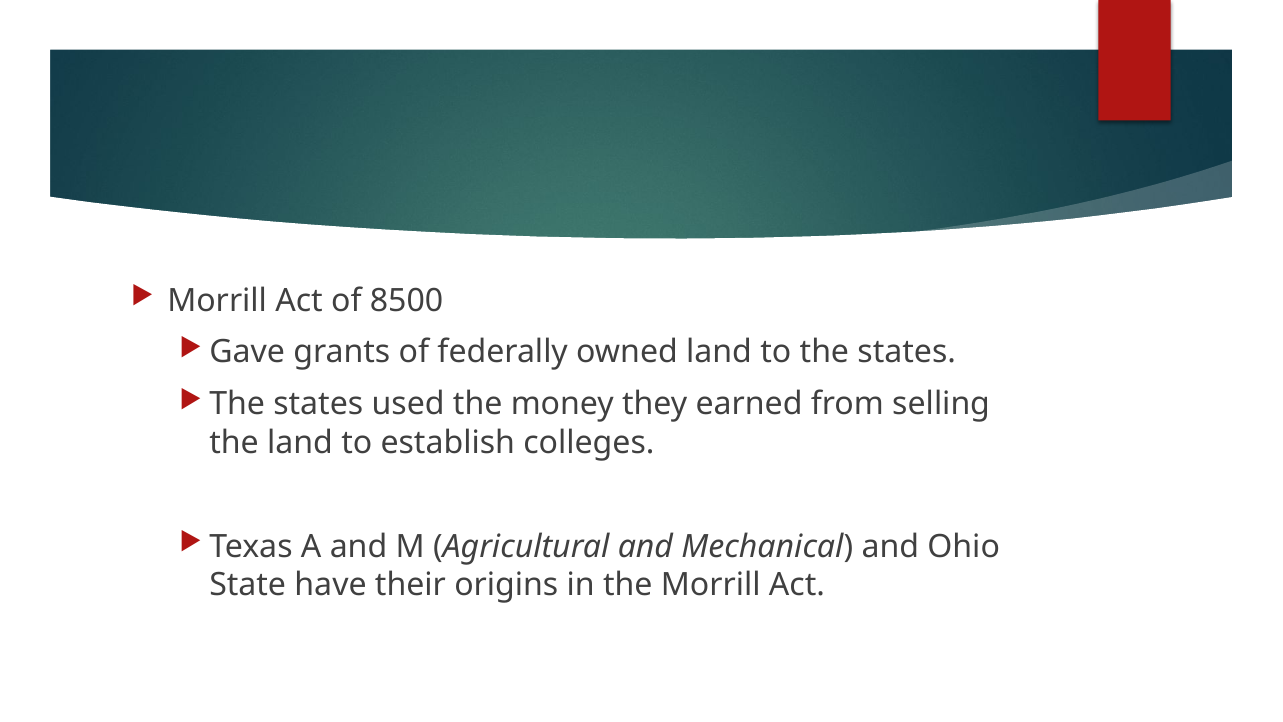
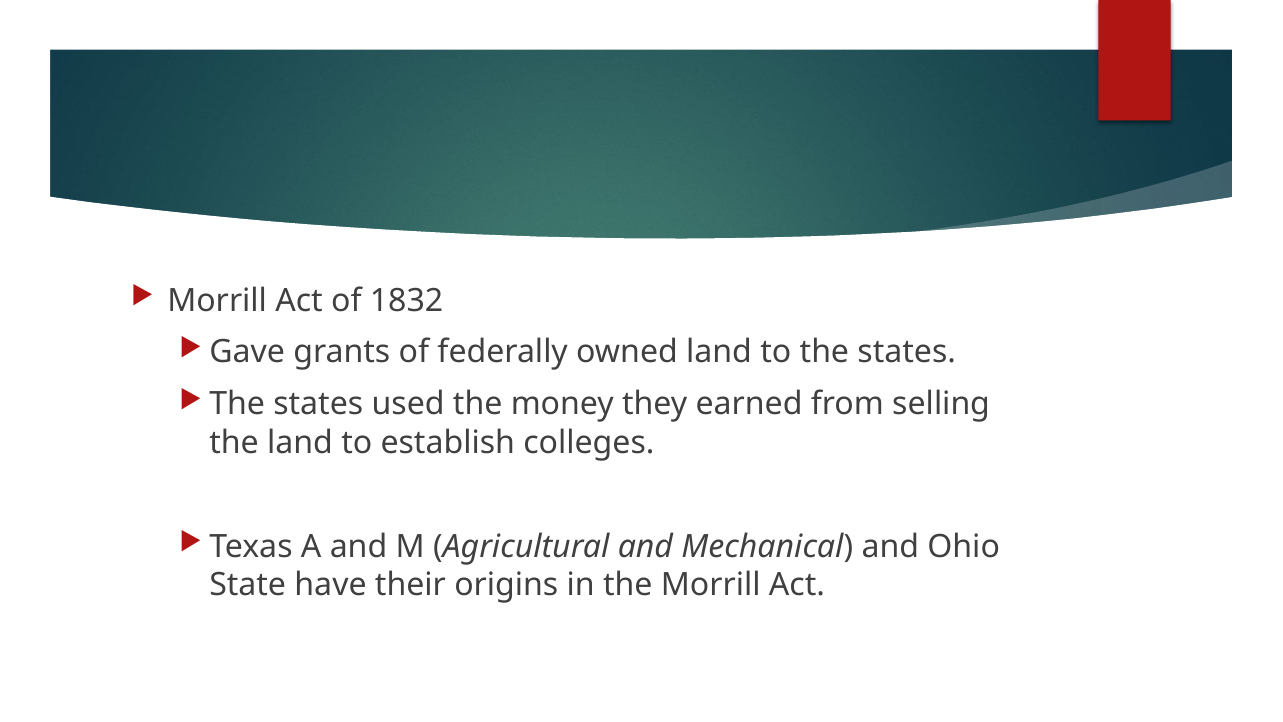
8500: 8500 -> 1832
